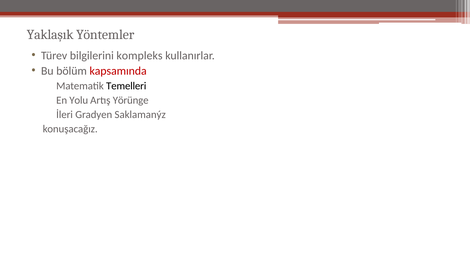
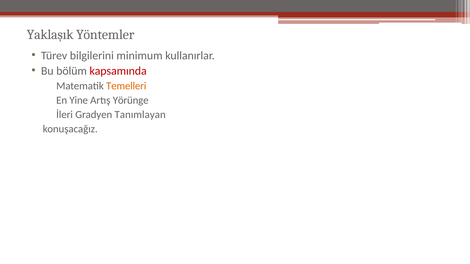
kompleks: kompleks -> minimum
Temelleri colour: black -> orange
Yolu: Yolu -> Yine
Saklamanýz: Saklamanýz -> Tanımlayan
